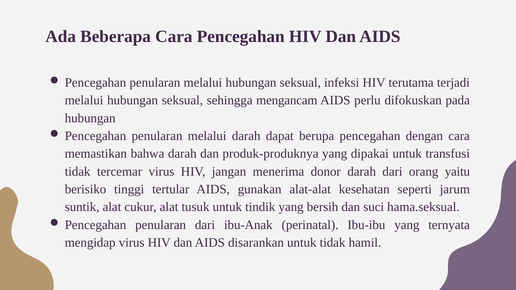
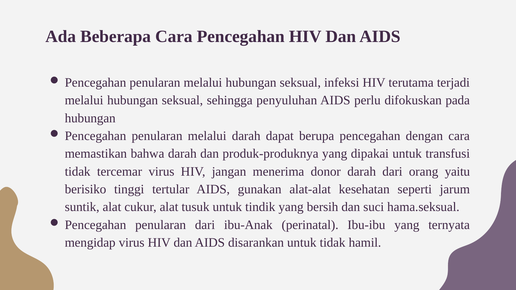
mengancam: mengancam -> penyuluhan
